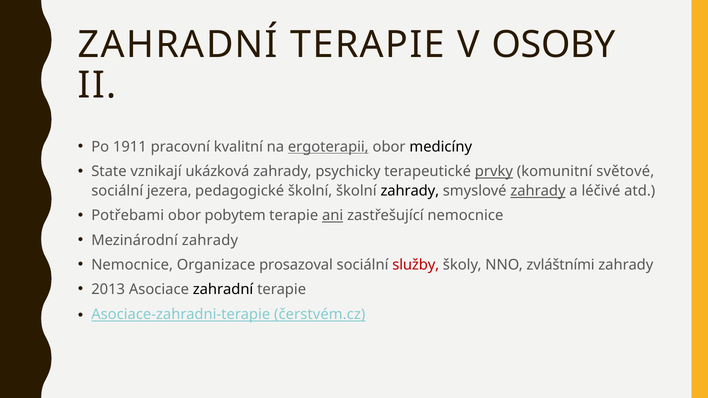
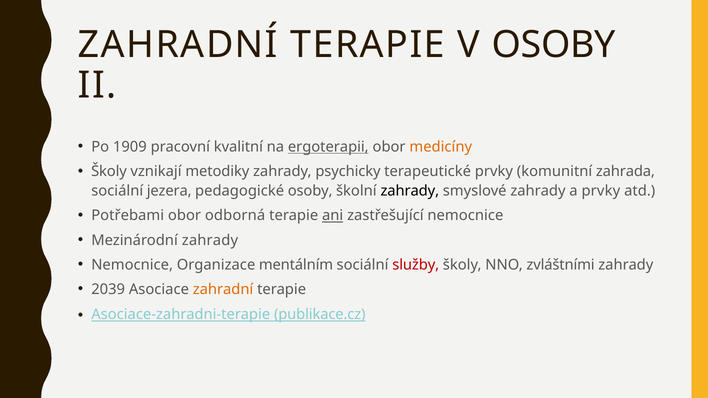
1911: 1911 -> 1909
medicíny colour: black -> orange
State at (109, 172): State -> Školy
ukázková: ukázková -> metodiky
prvky at (494, 172) underline: present -> none
světové: světové -> zahrada
pedagogické školní: školní -> osoby
zahrady at (538, 191) underline: present -> none
a léčivé: léčivé -> prvky
pobytem: pobytem -> odborná
prosazoval: prosazoval -> mentálním
2013: 2013 -> 2039
zahradní at (223, 290) colour: black -> orange
čerstvém.cz: čerstvém.cz -> publikace.cz
